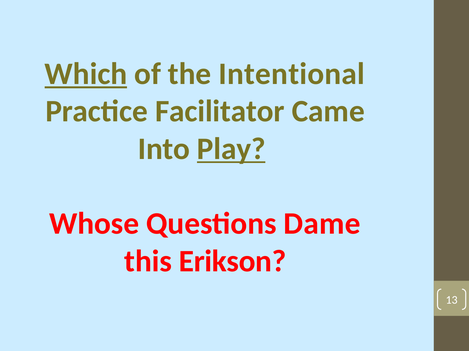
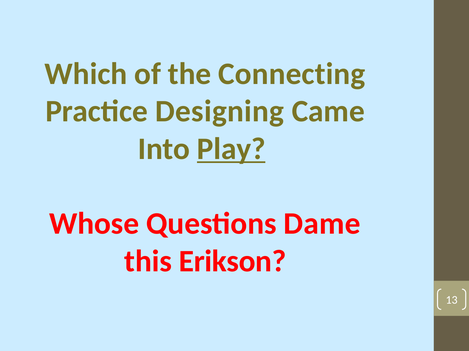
Which underline: present -> none
Intentional: Intentional -> Connecting
Facilitator: Facilitator -> Designing
